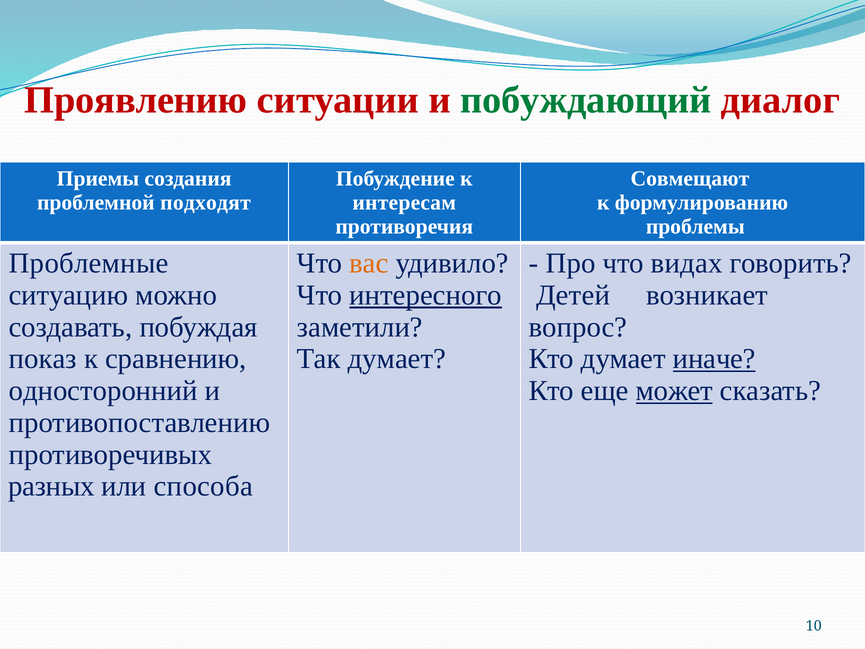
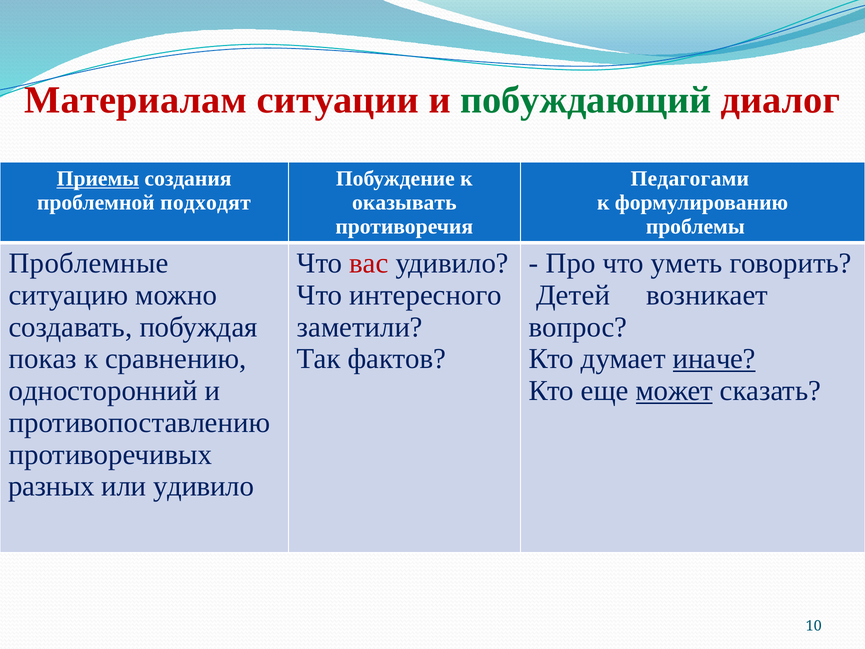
Проявлению: Проявлению -> Материалам
Приемы underline: none -> present
Совмещают: Совмещают -> Педагогами
интересам: интересам -> оказывать
вас colour: orange -> red
видах: видах -> уметь
интересного underline: present -> none
Так думает: думает -> фактов
или способа: способа -> удивило
